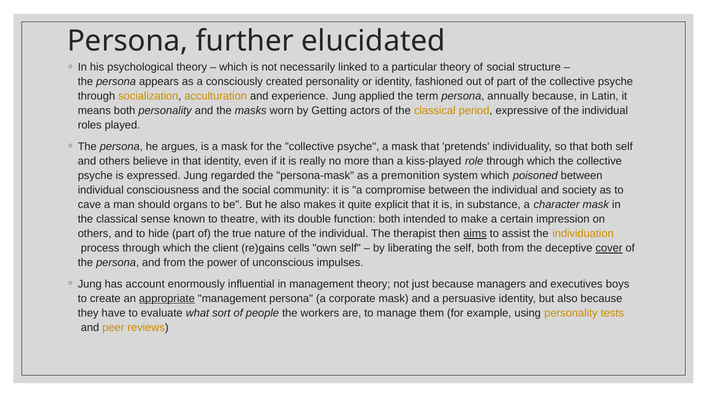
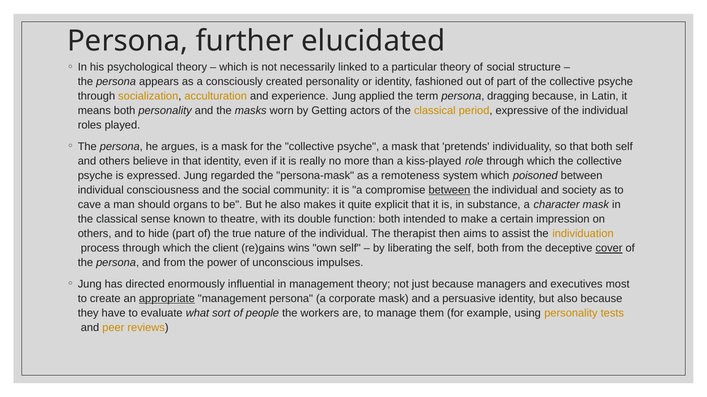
annually: annually -> dragging
premonition: premonition -> remoteness
between at (449, 190) underline: none -> present
aims underline: present -> none
cells: cells -> wins
account: account -> directed
boys: boys -> most
